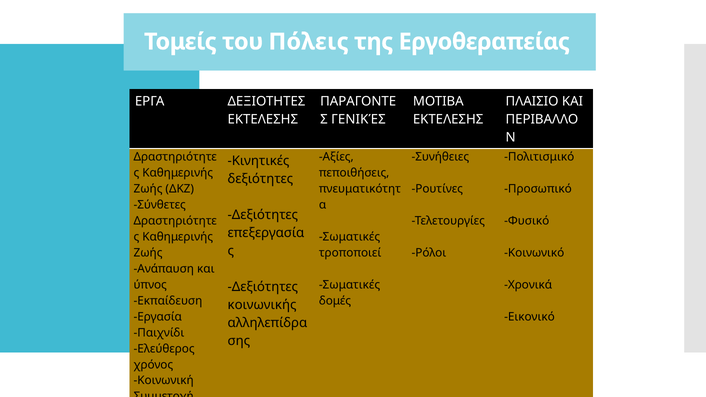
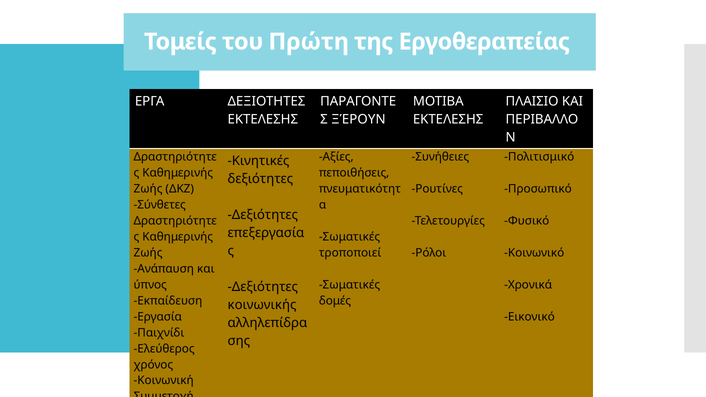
Πόλεις: Πόλεις -> Πρώτη
ΓΕΝΙΚΈΣ: ΓΕΝΙΚΈΣ -> ΞΈΡΟΥΝ
